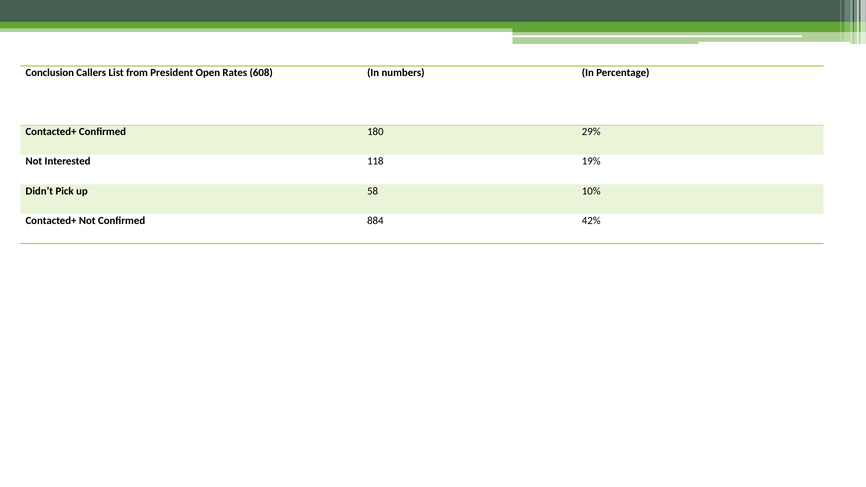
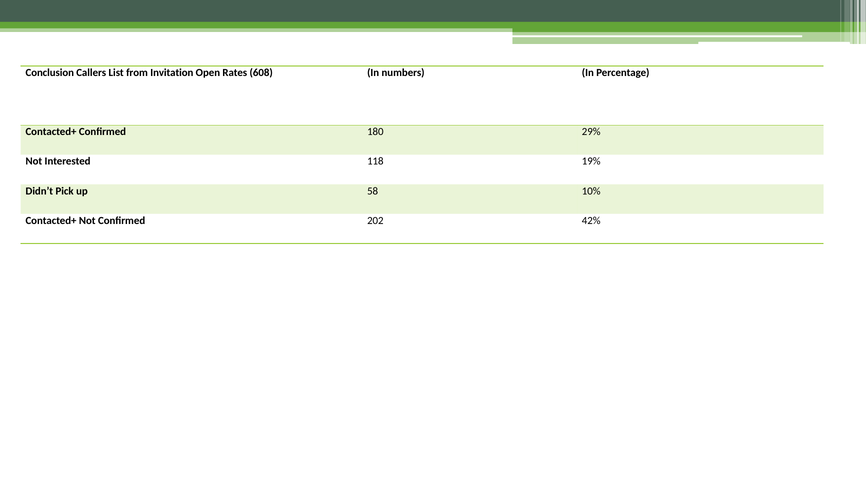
President: President -> Invitation
884: 884 -> 202
